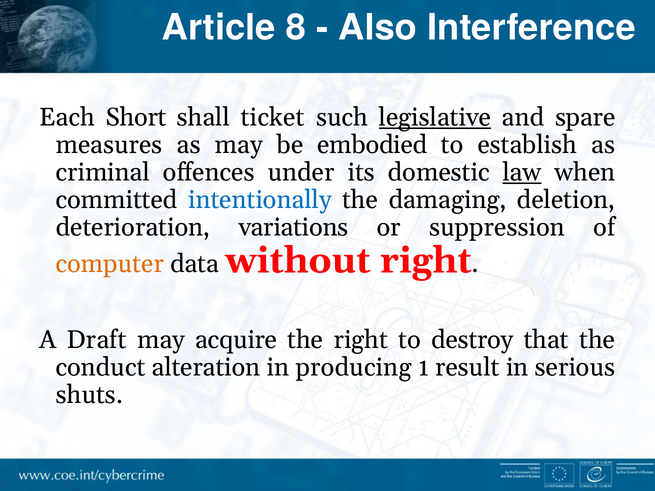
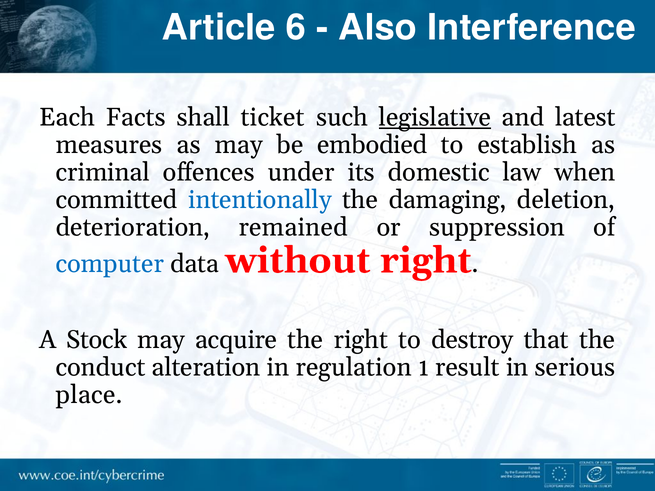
8: 8 -> 6
Short: Short -> Facts
spare: spare -> latest
law underline: present -> none
variations: variations -> remained
computer colour: orange -> blue
Draft: Draft -> Stock
producing: producing -> regulation
shuts: shuts -> place
